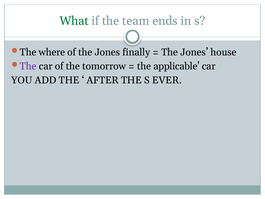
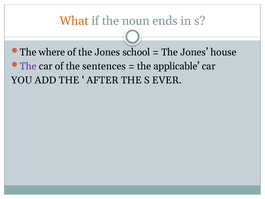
What colour: green -> orange
team: team -> noun
finally: finally -> school
tomorrow: tomorrow -> sentences
